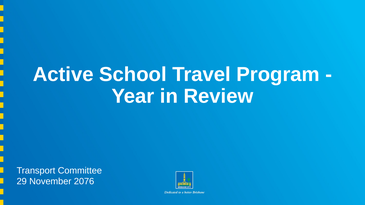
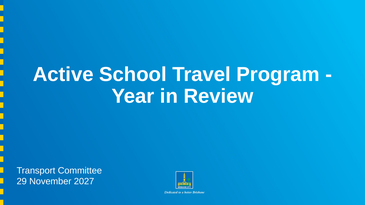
2076: 2076 -> 2027
